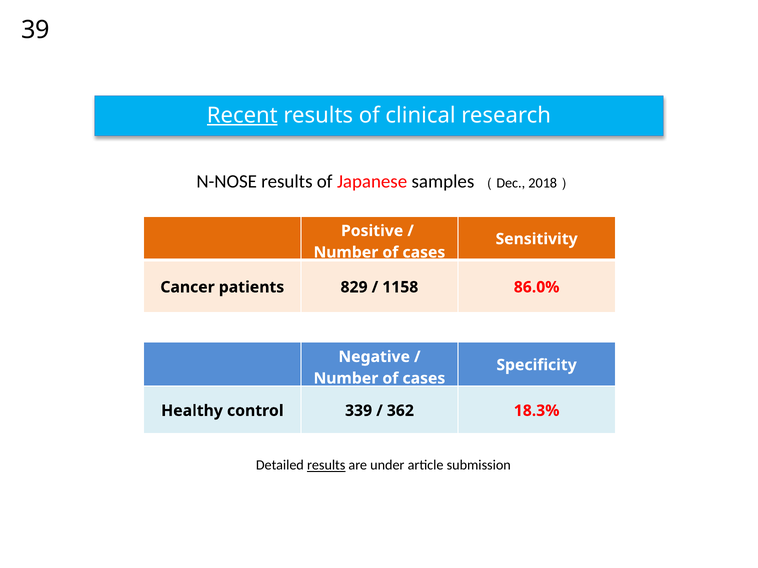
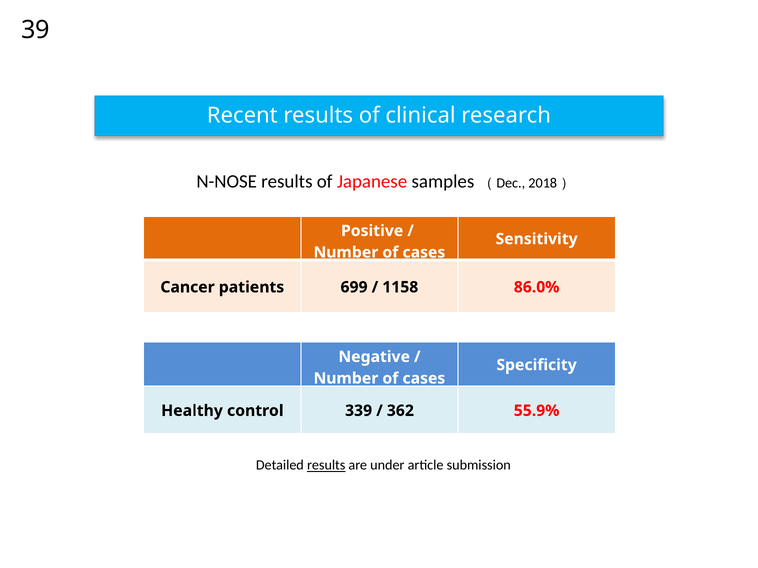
Recent underline: present -> none
829: 829 -> 699
18.3%: 18.3% -> 55.9%
